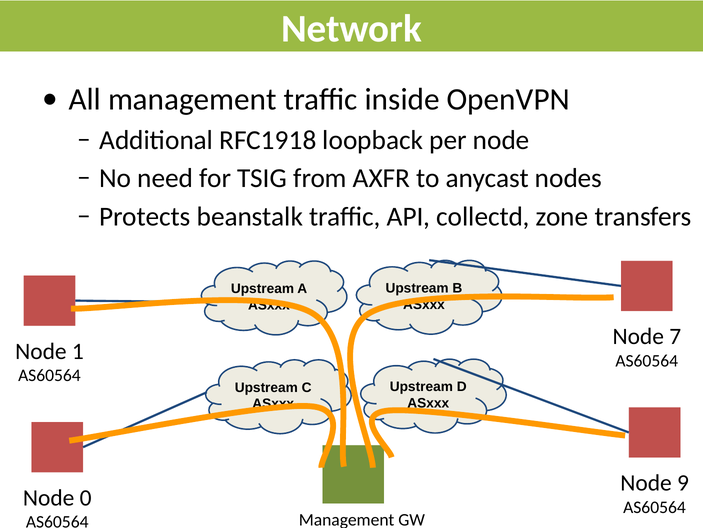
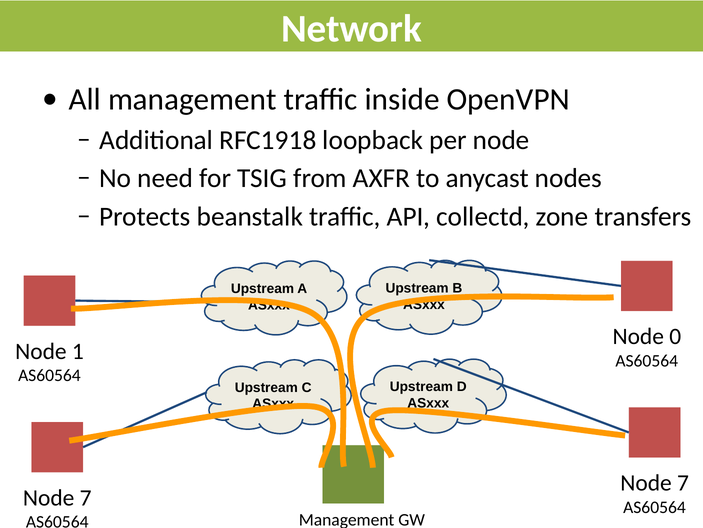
7: 7 -> 0
9 at (683, 482): 9 -> 7
0 at (86, 497): 0 -> 7
